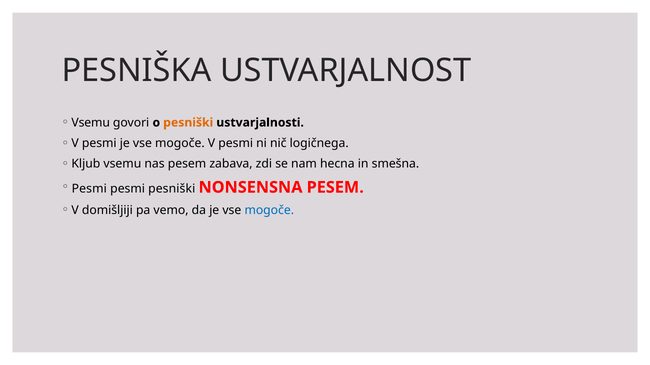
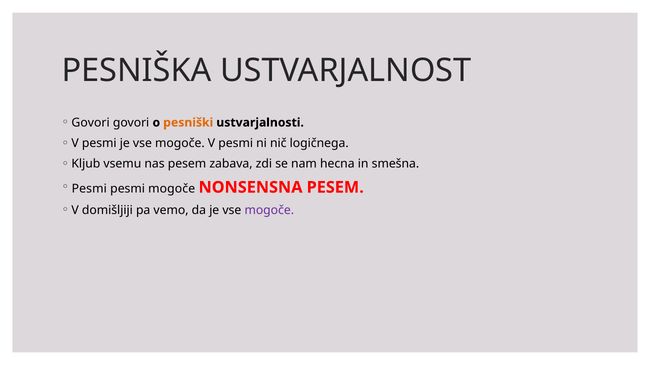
Vsemu at (91, 123): Vsemu -> Govori
pesmi pesniški: pesniški -> mogoče
mogoče at (269, 211) colour: blue -> purple
